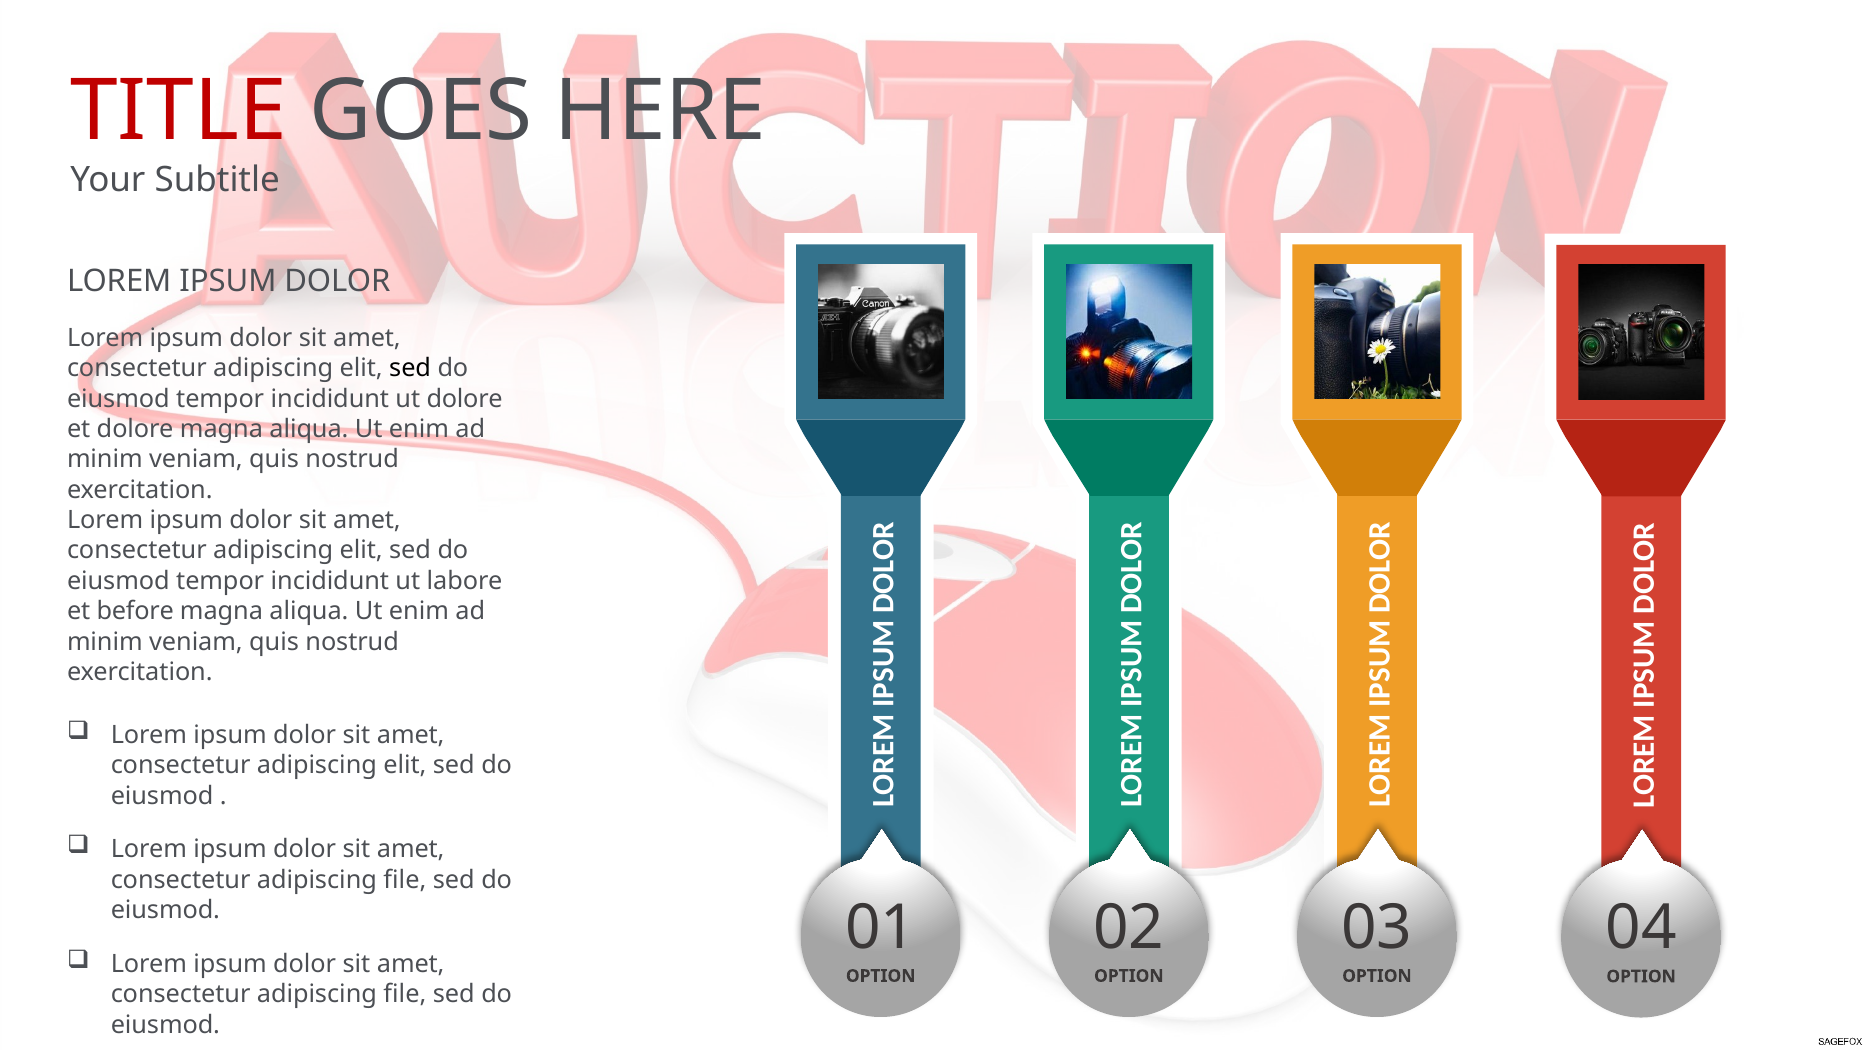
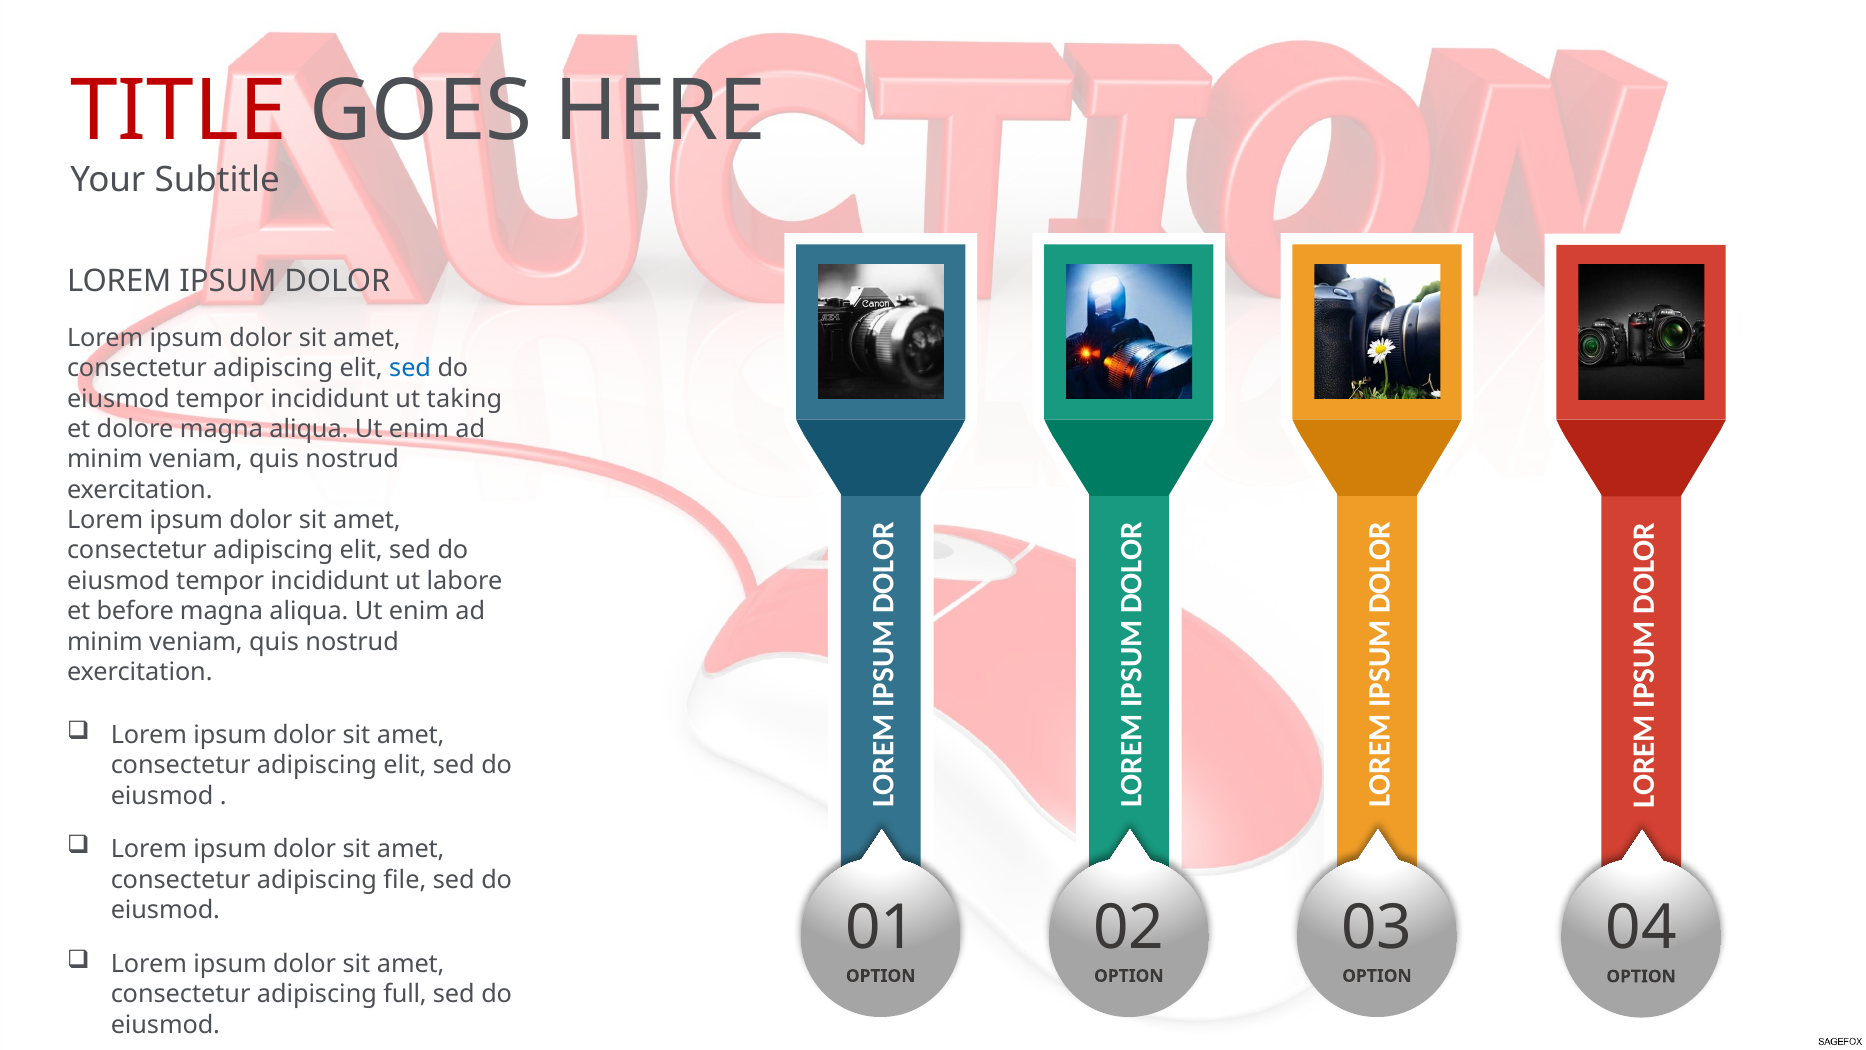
sed at (410, 368) colour: black -> blue
ut dolore: dolore -> taking
file at (405, 994): file -> full
